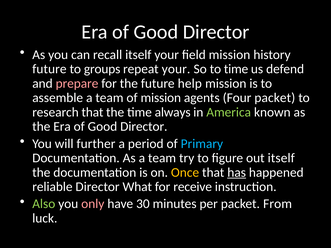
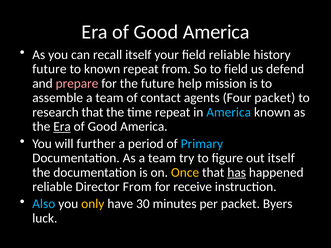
Director at (216, 32): Director -> America
field mission: mission -> reliable
to groups: groups -> known
repeat your: your -> from
to time: time -> field
of mission: mission -> contact
time always: always -> repeat
America at (229, 112) colour: light green -> light blue
Era at (62, 127) underline: none -> present
Director at (144, 127): Director -> America
Director What: What -> From
Also colour: light green -> light blue
only colour: pink -> yellow
From: From -> Byers
